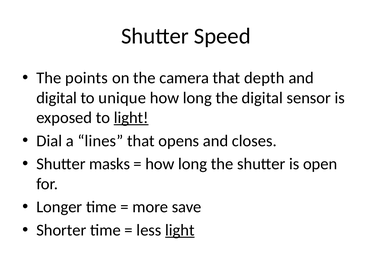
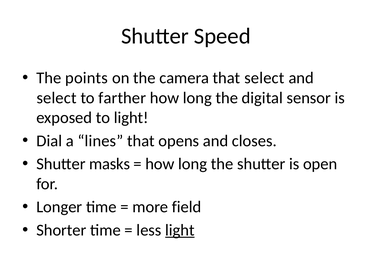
that depth: depth -> select
digital at (57, 98): digital -> select
unique: unique -> farther
light at (131, 118) underline: present -> none
save: save -> field
